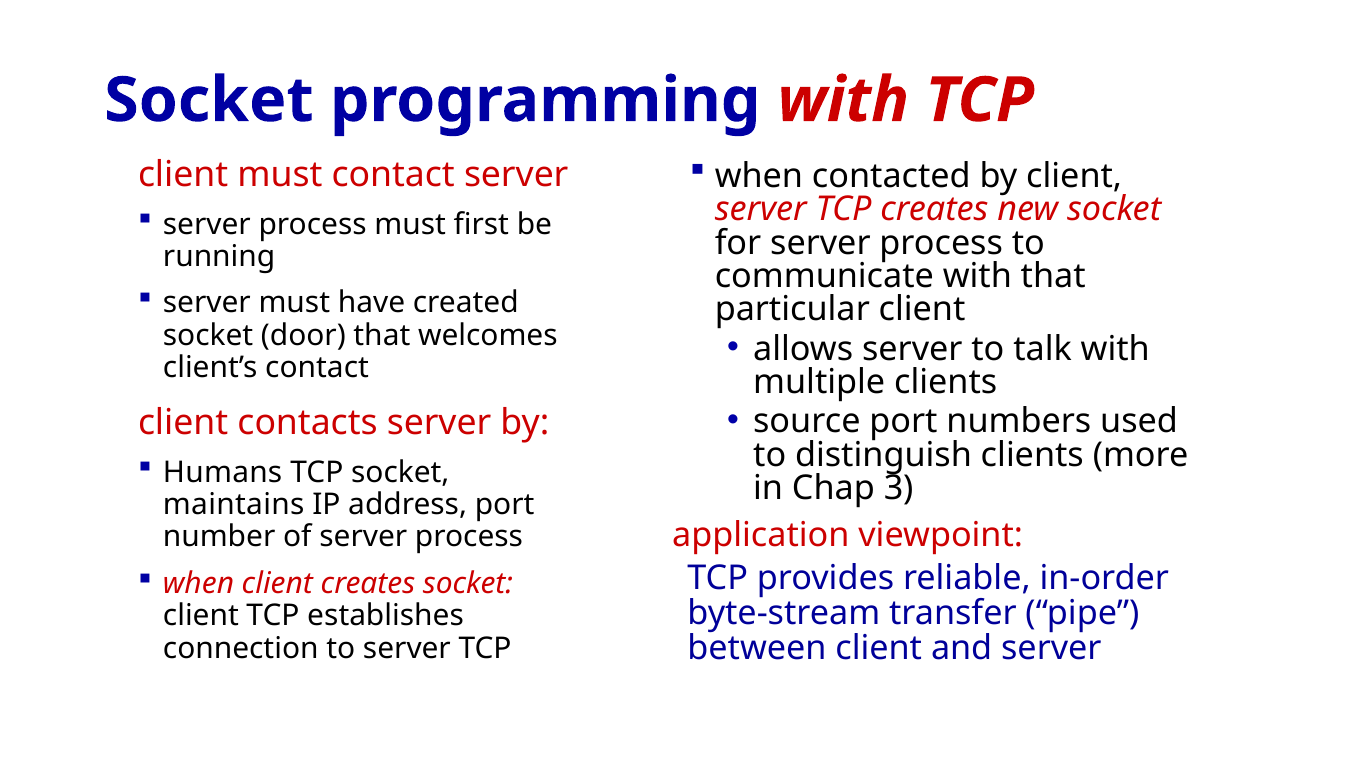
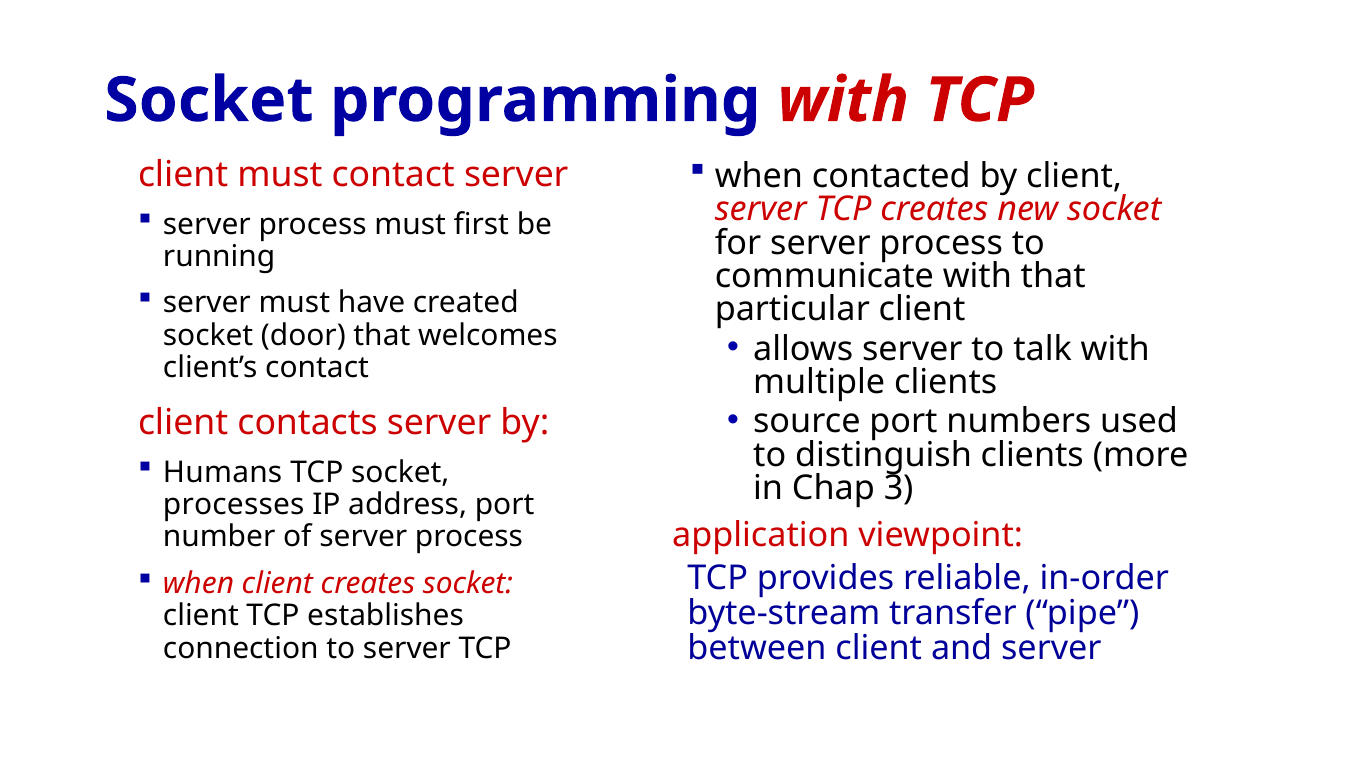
maintains: maintains -> processes
